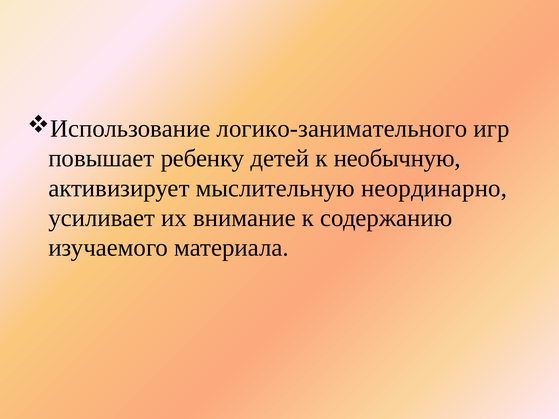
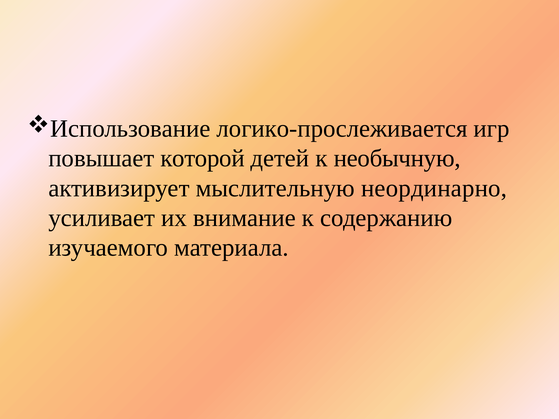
логико-занимательного: логико-занимательного -> логико-прослеживается
ребенку: ребенку -> которой
